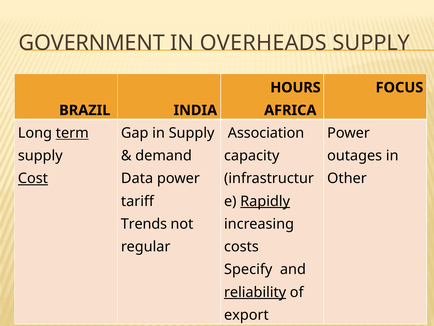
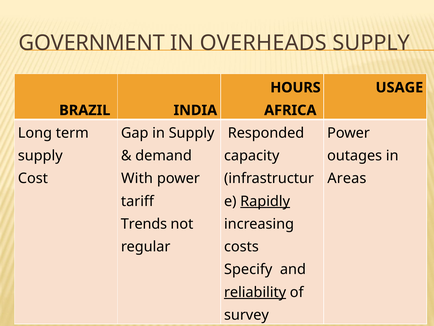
FOCUS: FOCUS -> USAGE
term underline: present -> none
Association: Association -> Responded
Cost underline: present -> none
Data: Data -> With
Other: Other -> Areas
export: export -> survey
